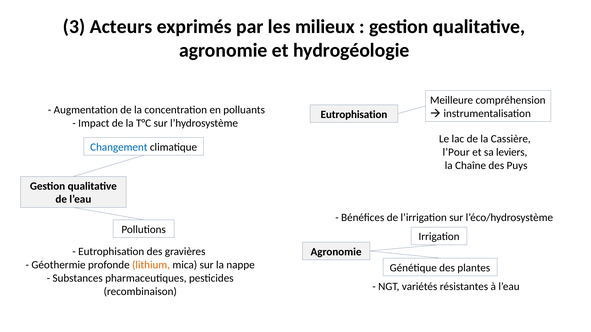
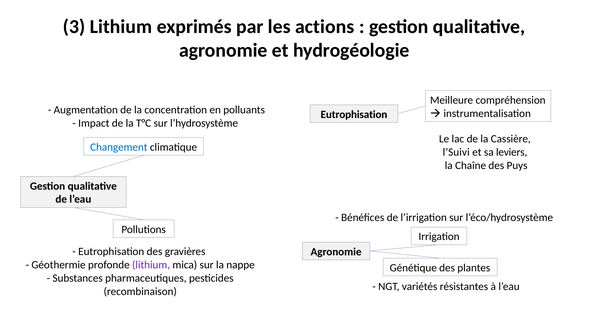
3 Acteurs: Acteurs -> Lithium
milieux: milieux -> actions
l’Pour: l’Pour -> l’Suivi
lithium at (151, 265) colour: orange -> purple
